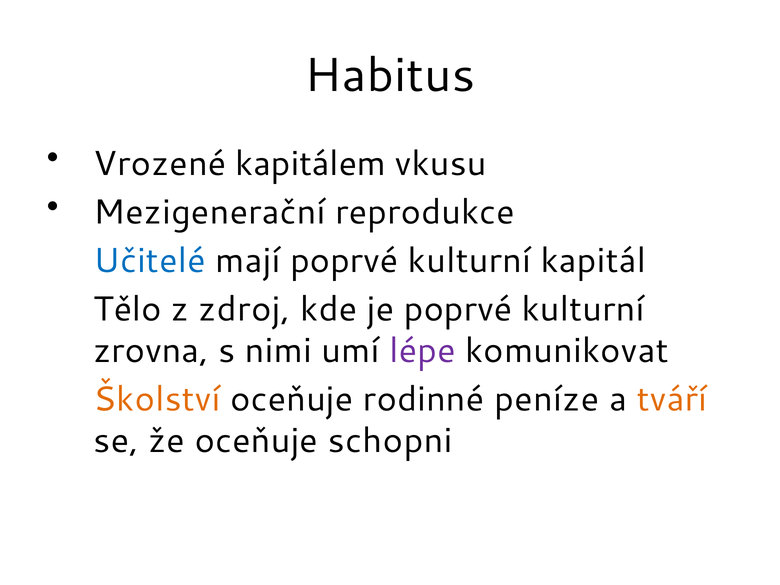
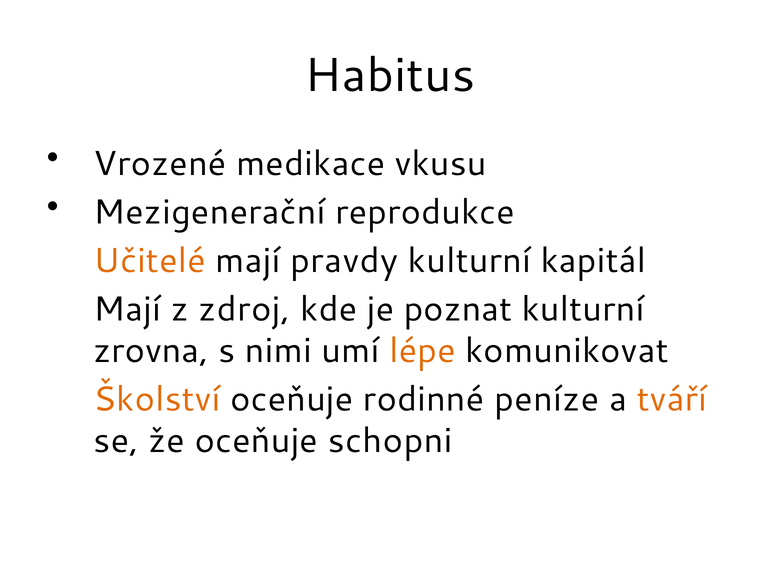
kapitálem: kapitálem -> medikace
Učitelé colour: blue -> orange
mají poprvé: poprvé -> pravdy
Tělo at (127, 309): Tělo -> Mají
je poprvé: poprvé -> poznat
lépe colour: purple -> orange
